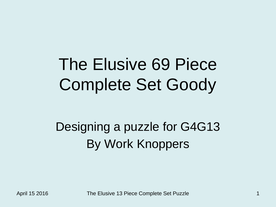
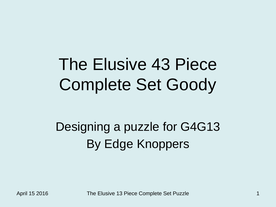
69: 69 -> 43
Work: Work -> Edge
